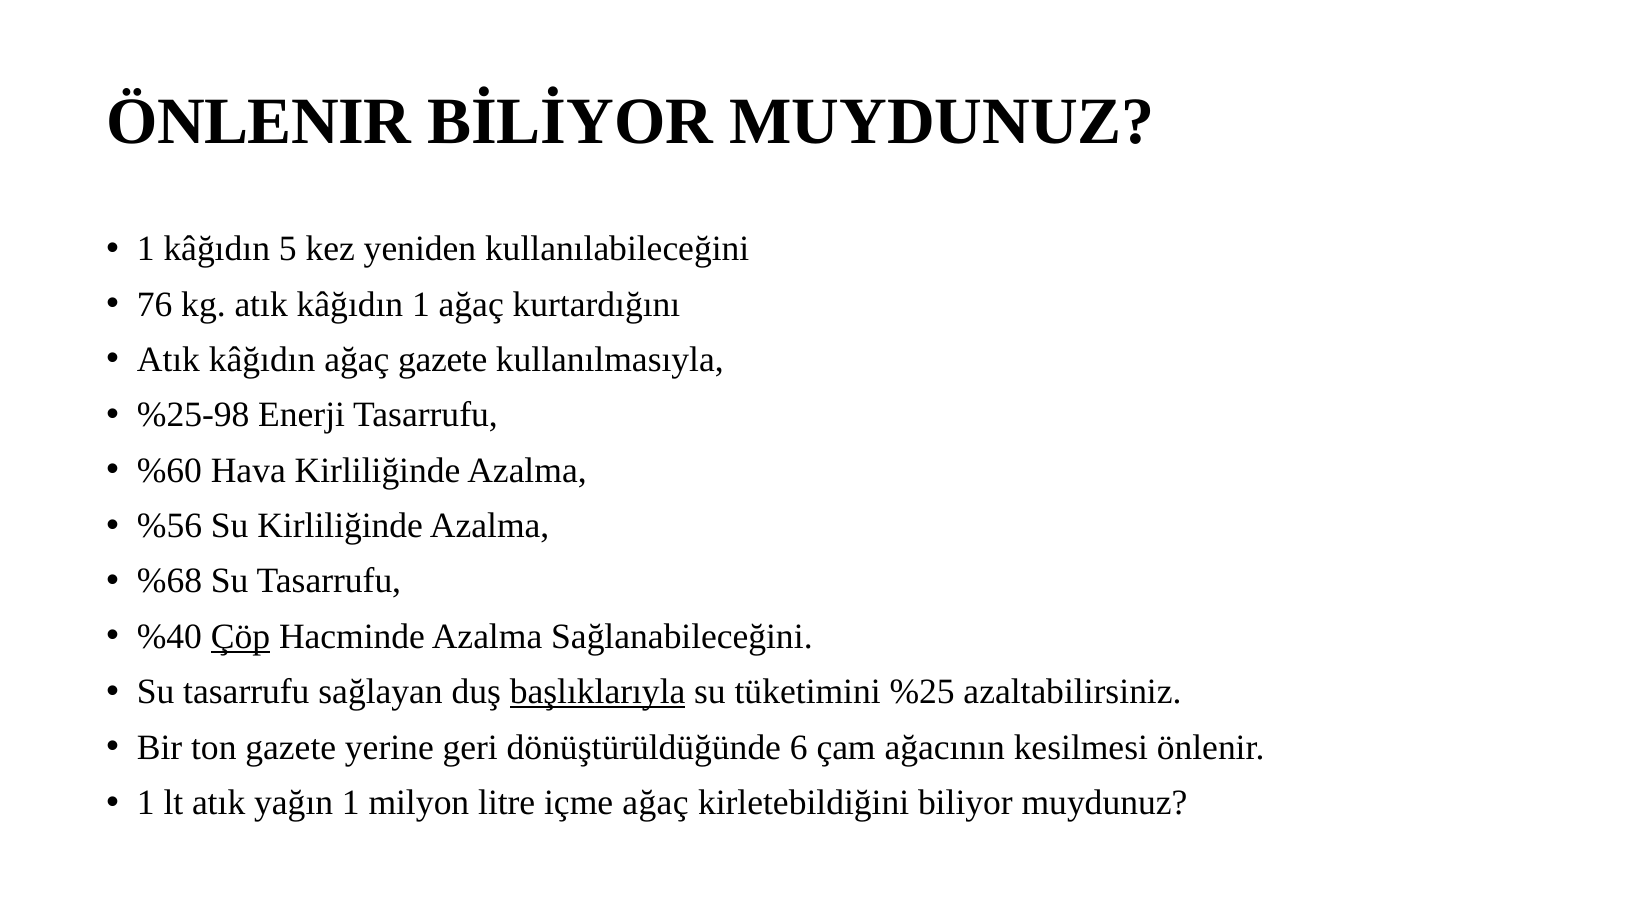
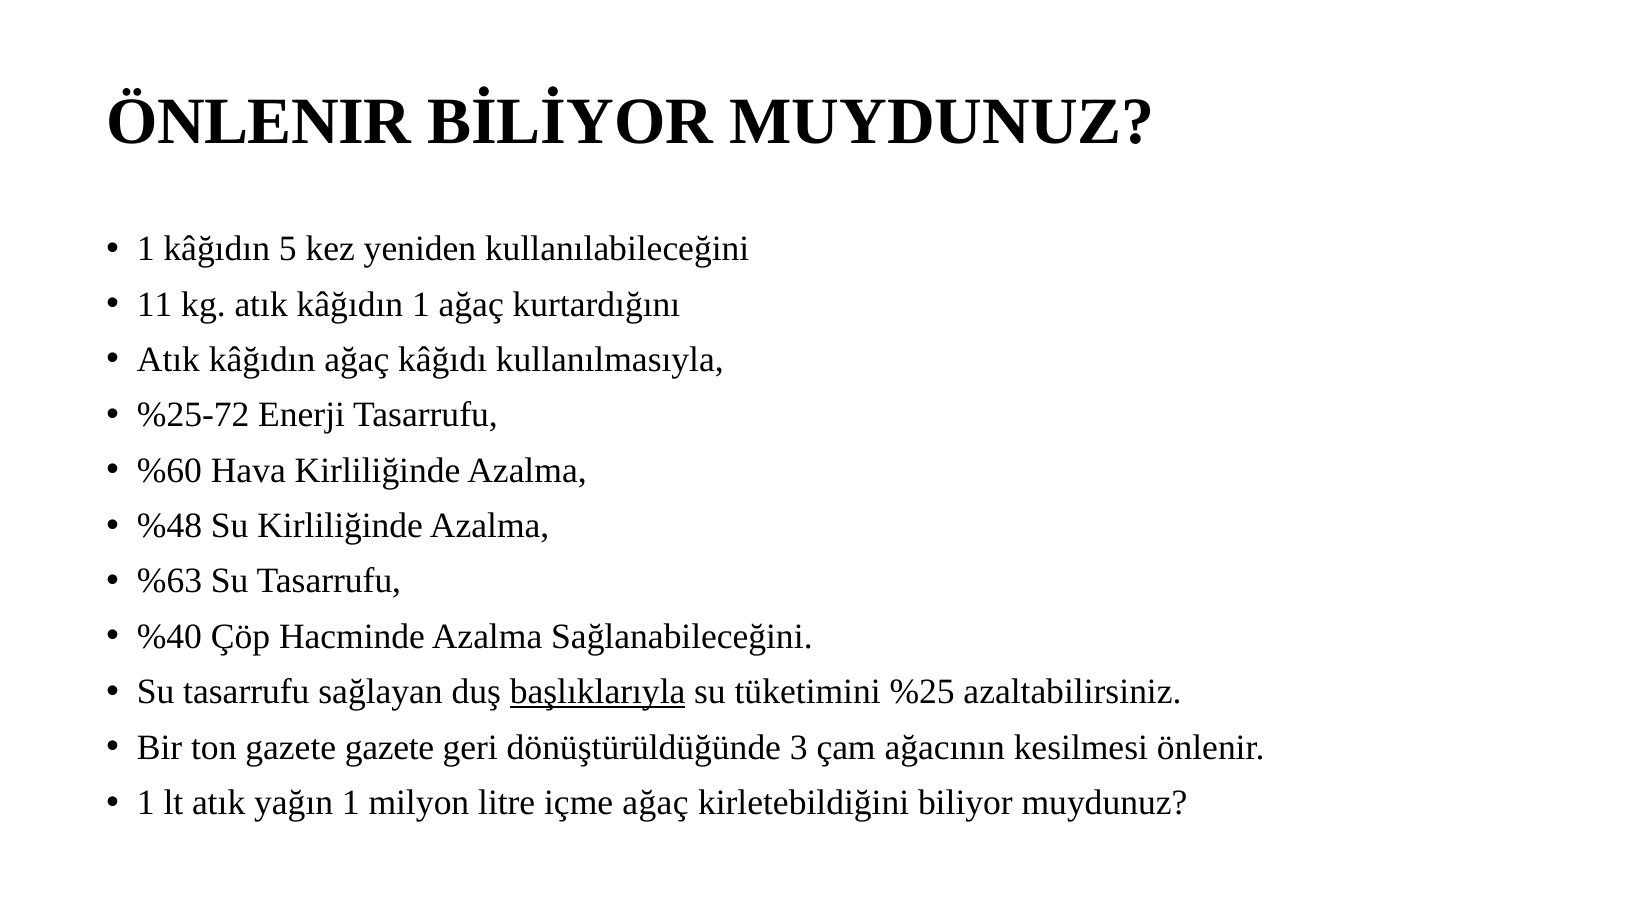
76: 76 -> 11
ağaç gazete: gazete -> kâğıdı
%25-98: %25-98 -> %25-72
%56: %56 -> %48
%68: %68 -> %63
Çöp underline: present -> none
gazete yerine: yerine -> gazete
6: 6 -> 3
